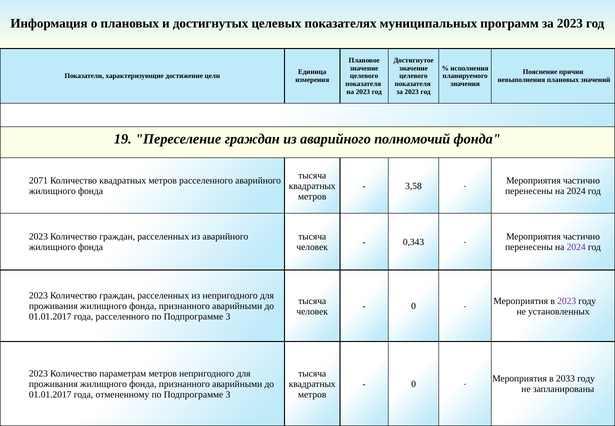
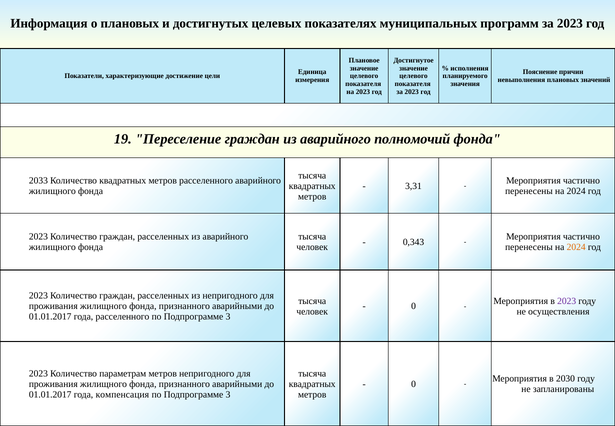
2071: 2071 -> 2033
3,58: 3,58 -> 3,31
2024 at (576, 247) colour: purple -> orange
установленных: установленных -> осуществления
2033: 2033 -> 2030
отмененному: отмененному -> компенсация
